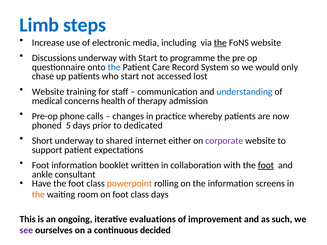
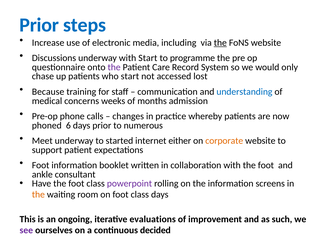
Limb at (39, 25): Limb -> Prior
the at (114, 67) colour: blue -> purple
Website at (48, 92): Website -> Because
health: health -> weeks
therapy: therapy -> months
5: 5 -> 6
dedicated: dedicated -> numerous
Short: Short -> Meet
shared: shared -> started
corporate colour: purple -> orange
foot at (266, 165) underline: present -> none
powerpoint colour: orange -> purple
